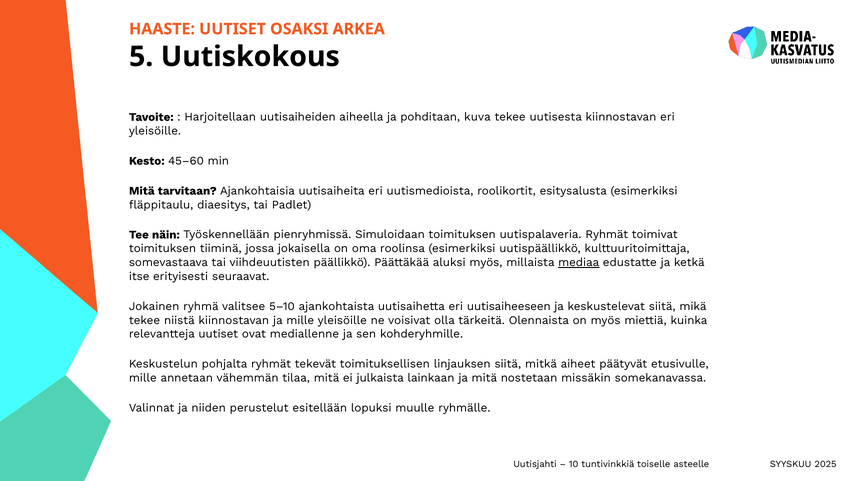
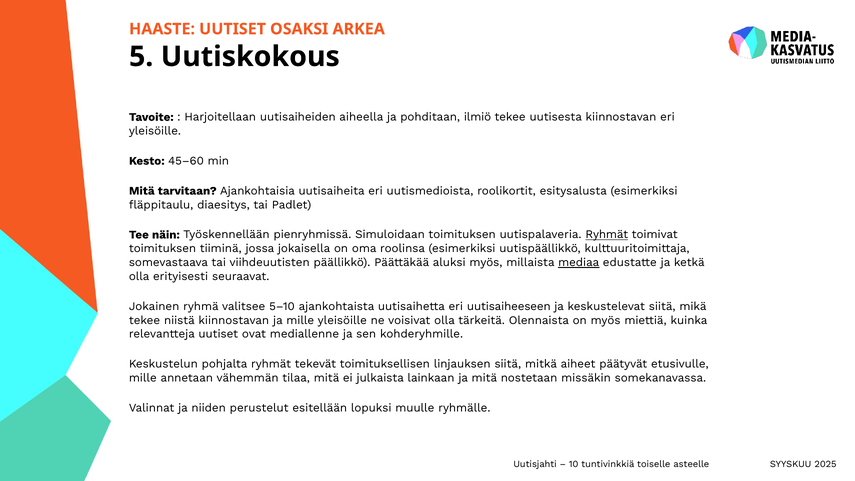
kuva: kuva -> ilmiö
Ryhmät at (607, 235) underline: none -> present
itse at (139, 276): itse -> olla
